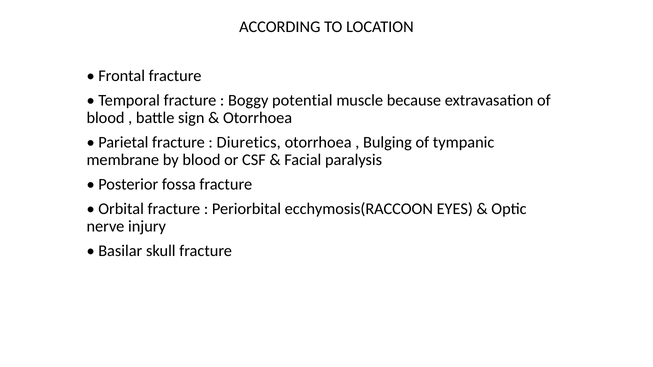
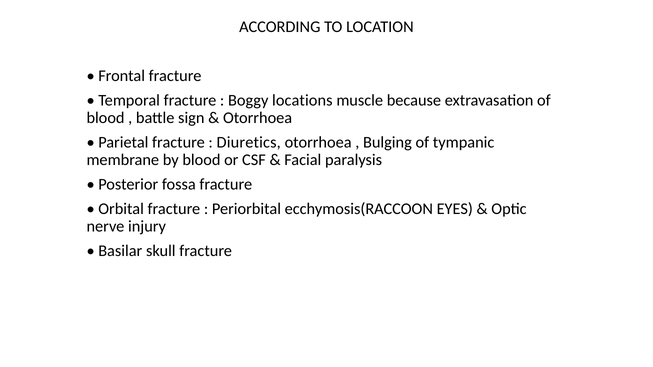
potential: potential -> locations
